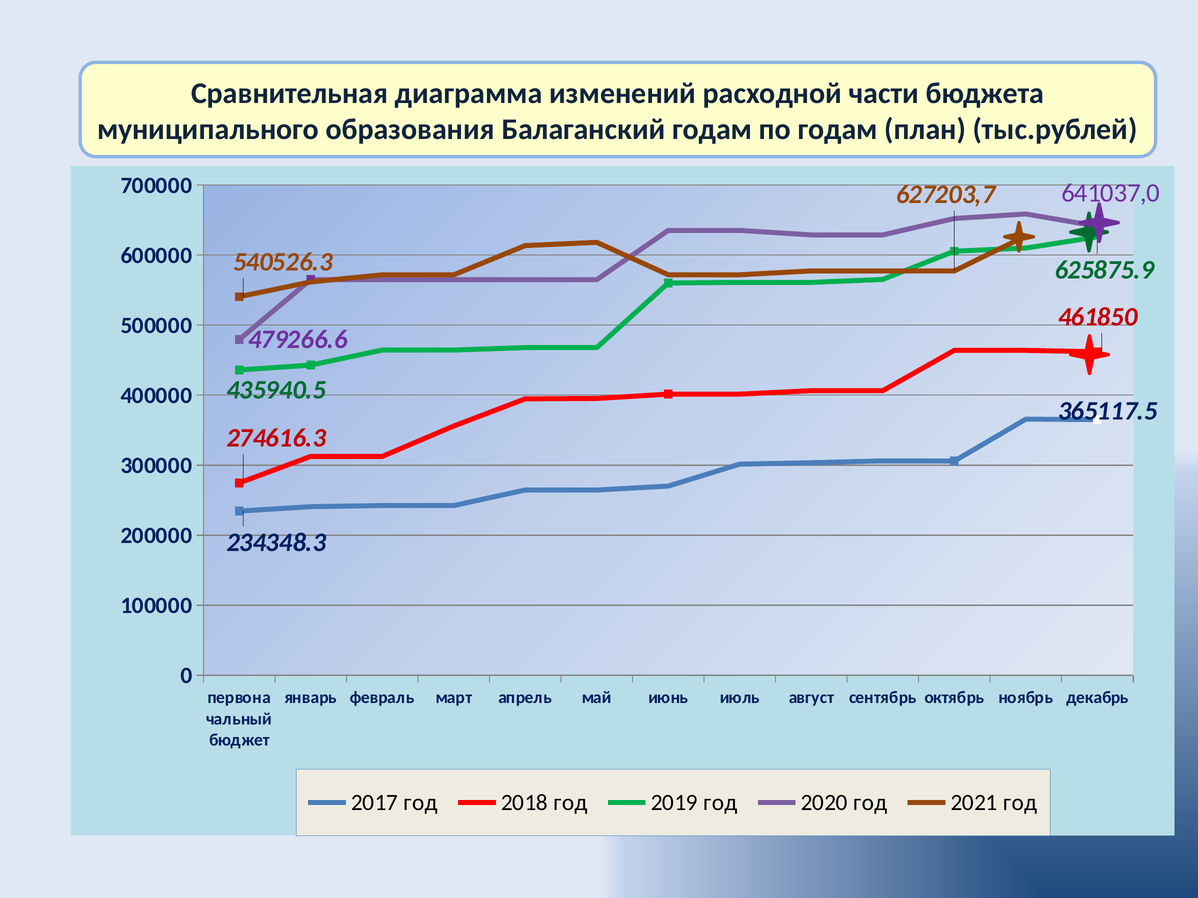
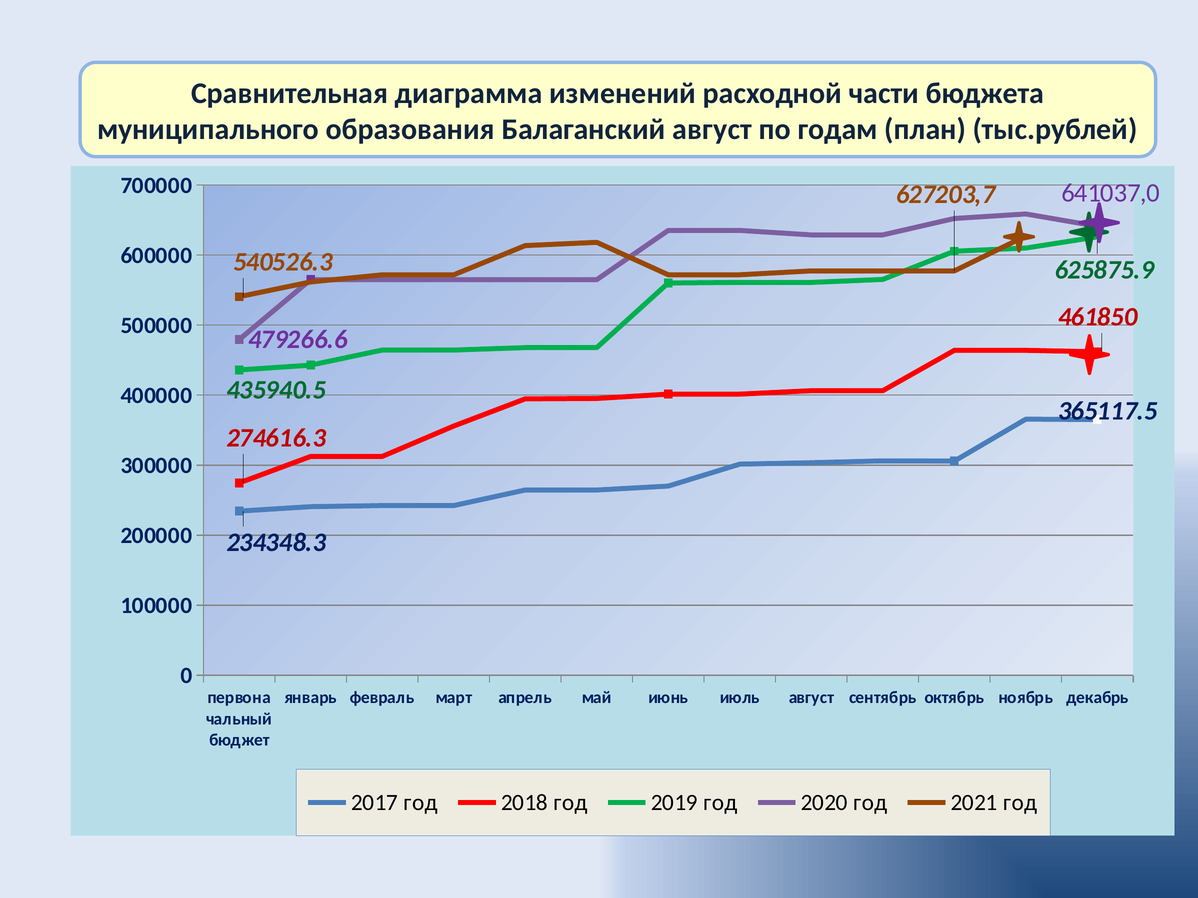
Балаганский годам: годам -> август
